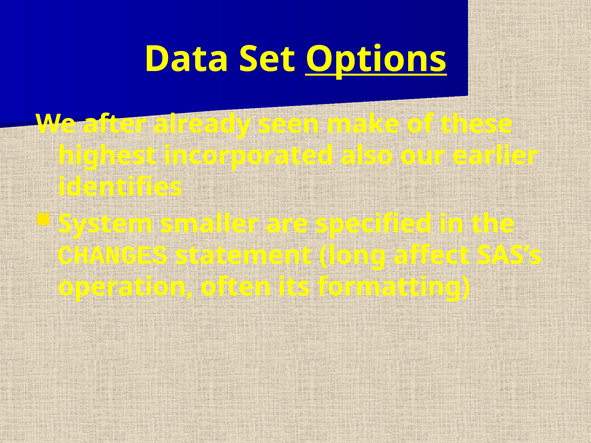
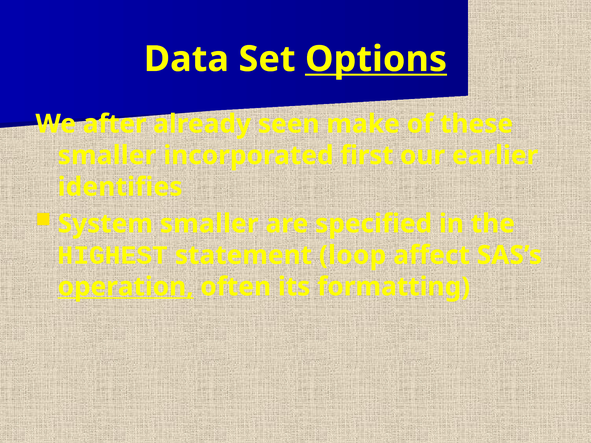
highest at (107, 156): highest -> smaller
also: also -> first
CHANGES: CHANGES -> HIGHEST
long: long -> loop
operation underline: none -> present
